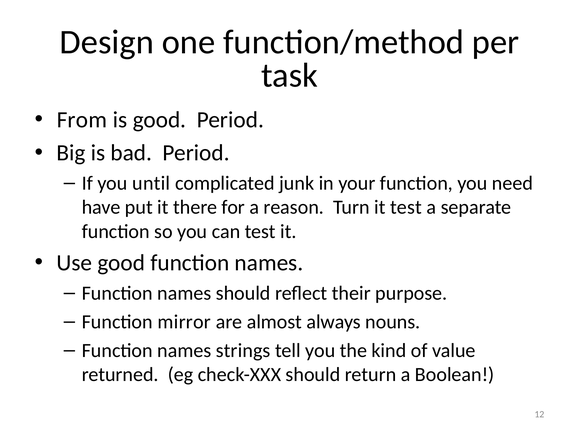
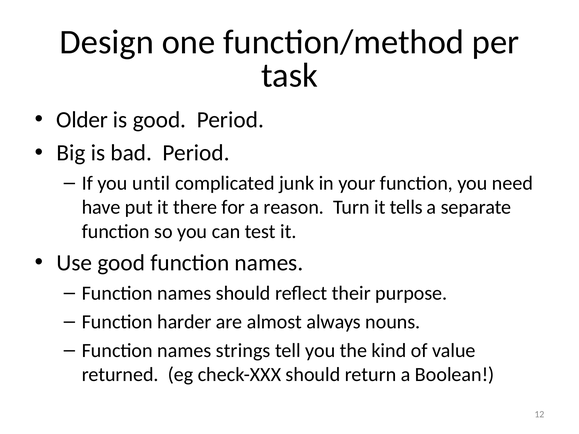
From: From -> Older
it test: test -> tells
mirror: mirror -> harder
